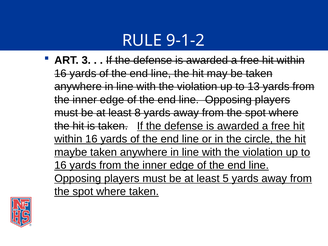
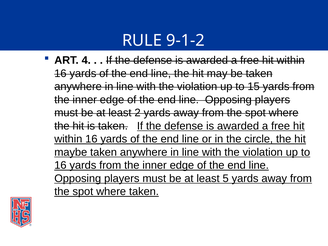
3: 3 -> 4
13: 13 -> 15
8: 8 -> 2
